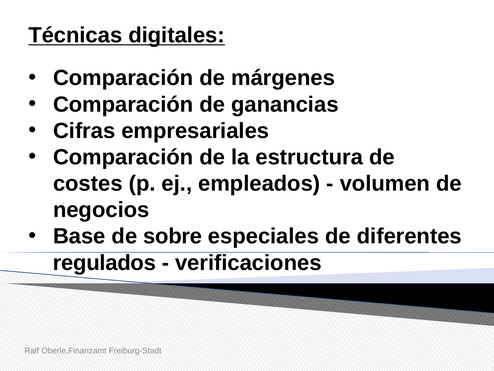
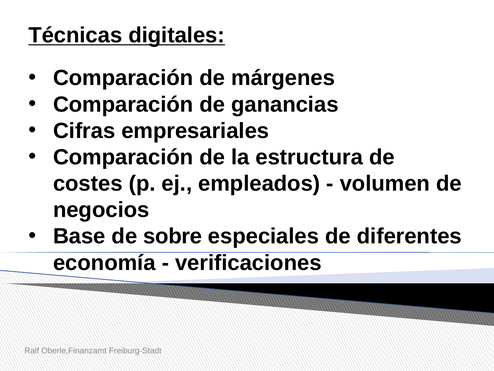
regulados: regulados -> economía
